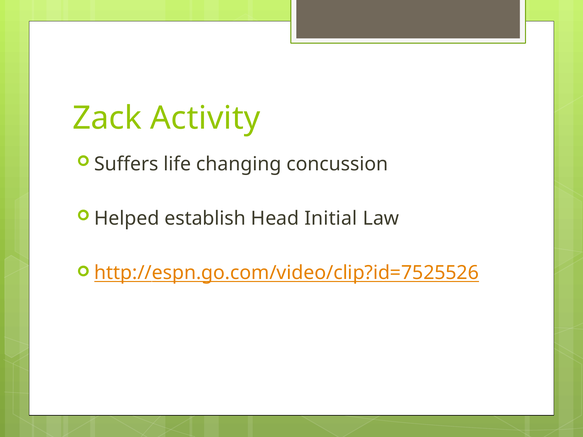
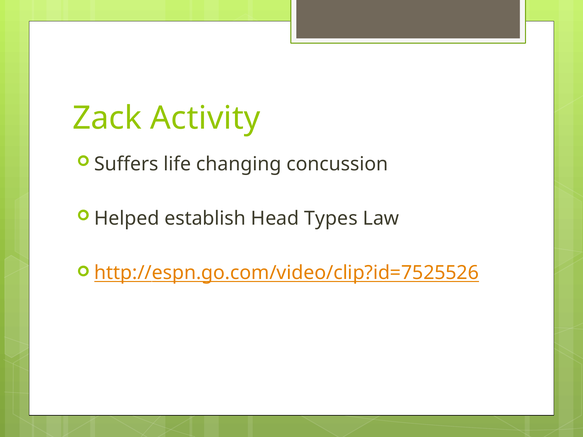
Initial: Initial -> Types
